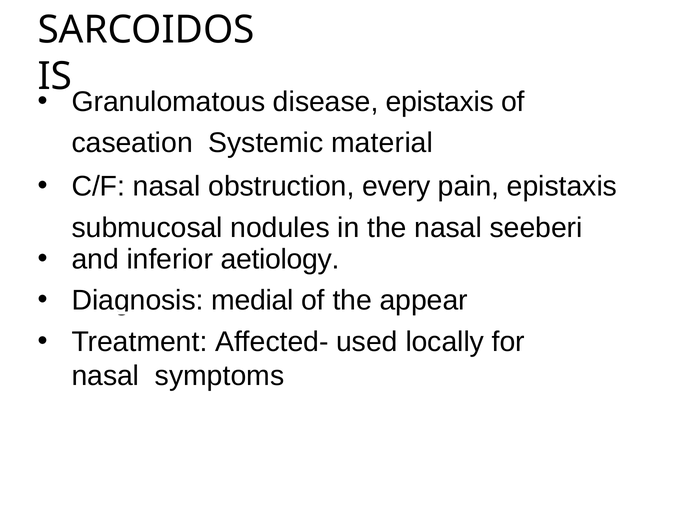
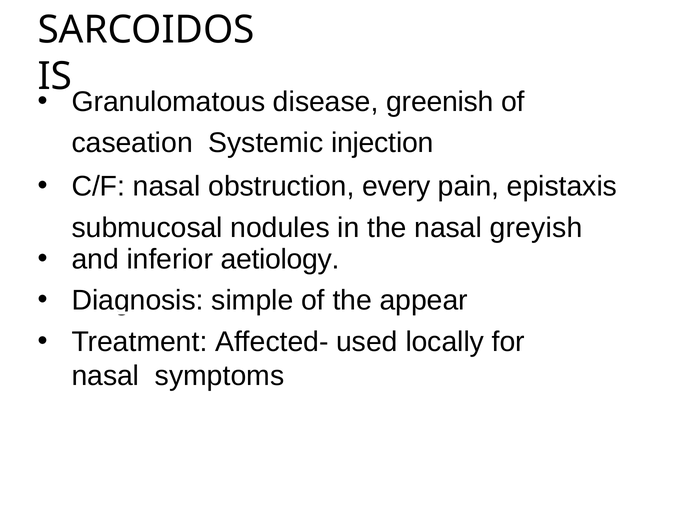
disease epistaxis: epistaxis -> greenish
material: material -> injection
seeberi: seeberi -> greyish
medial: medial -> simple
